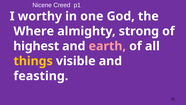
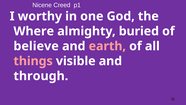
strong: strong -> buried
highest: highest -> believe
things colour: yellow -> pink
feasting: feasting -> through
